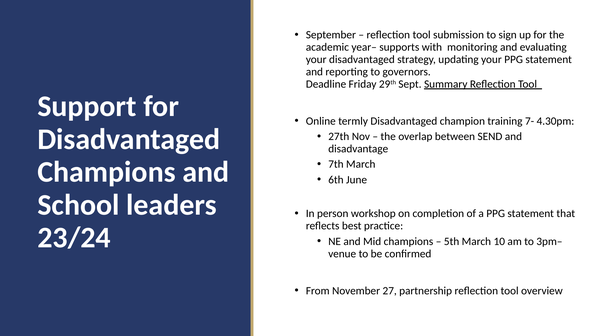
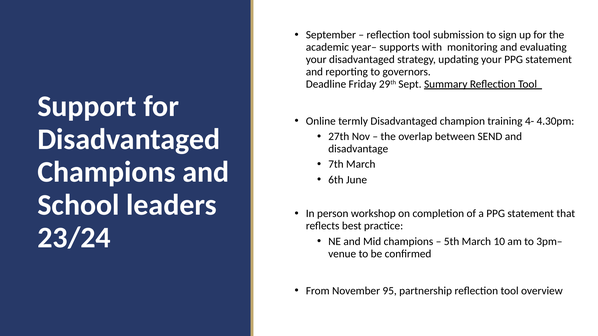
7-: 7- -> 4-
27: 27 -> 95
